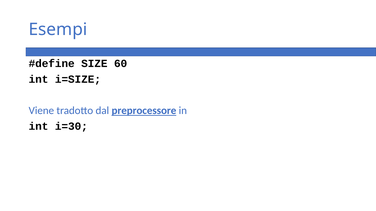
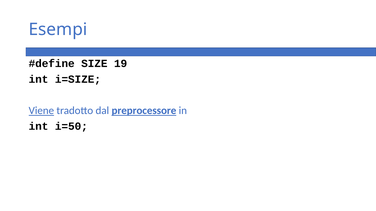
60: 60 -> 19
Viene underline: none -> present
i=30: i=30 -> i=50
